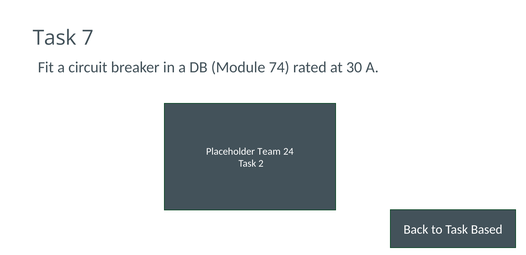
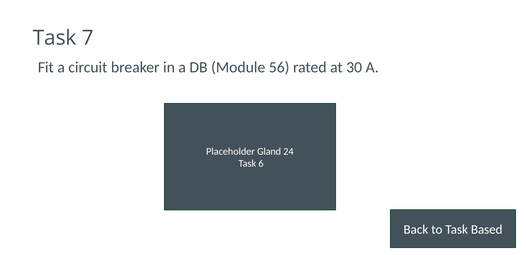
74: 74 -> 56
Team: Team -> Gland
2: 2 -> 6
